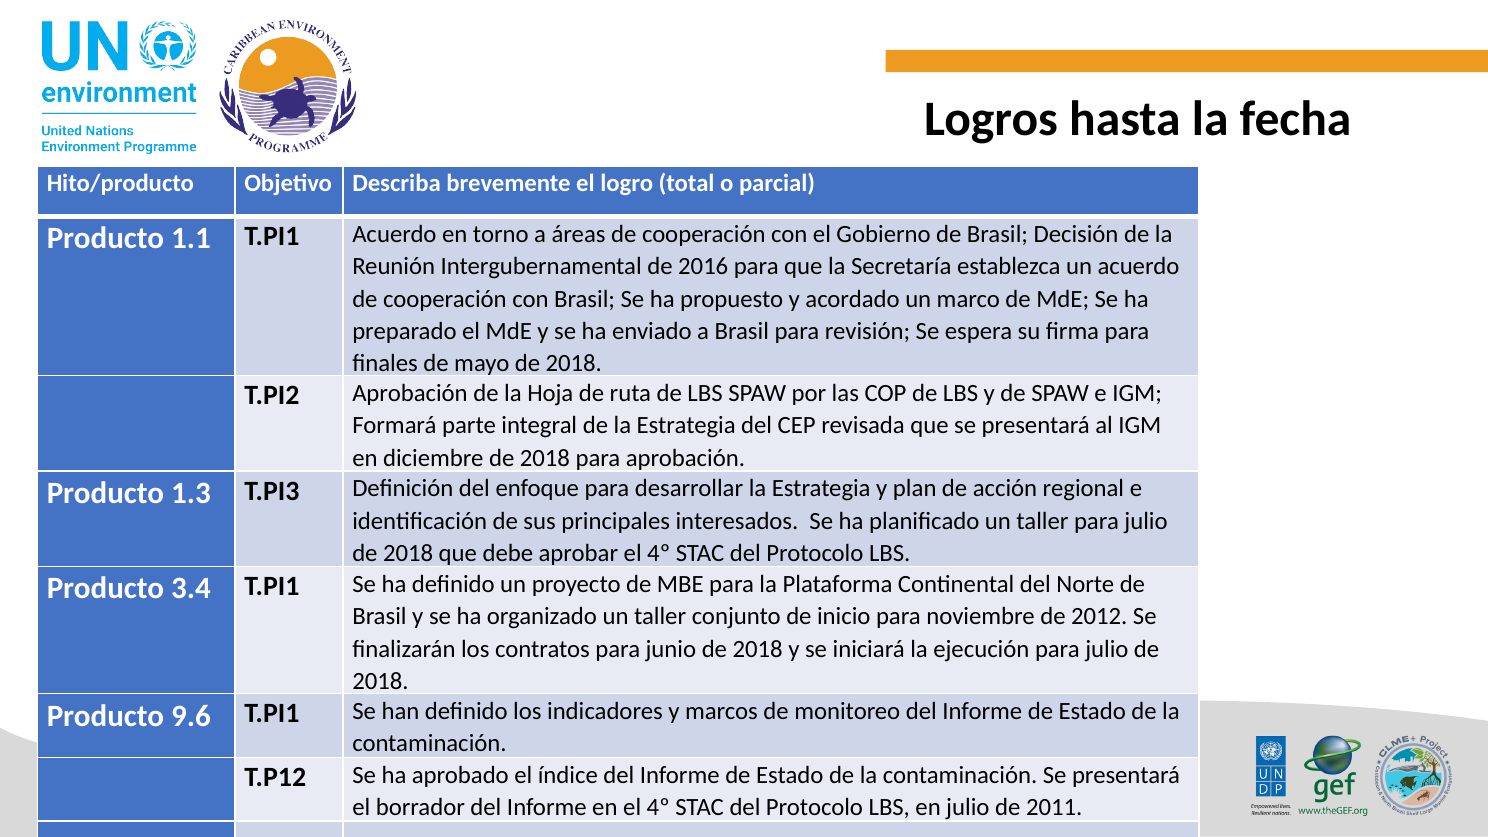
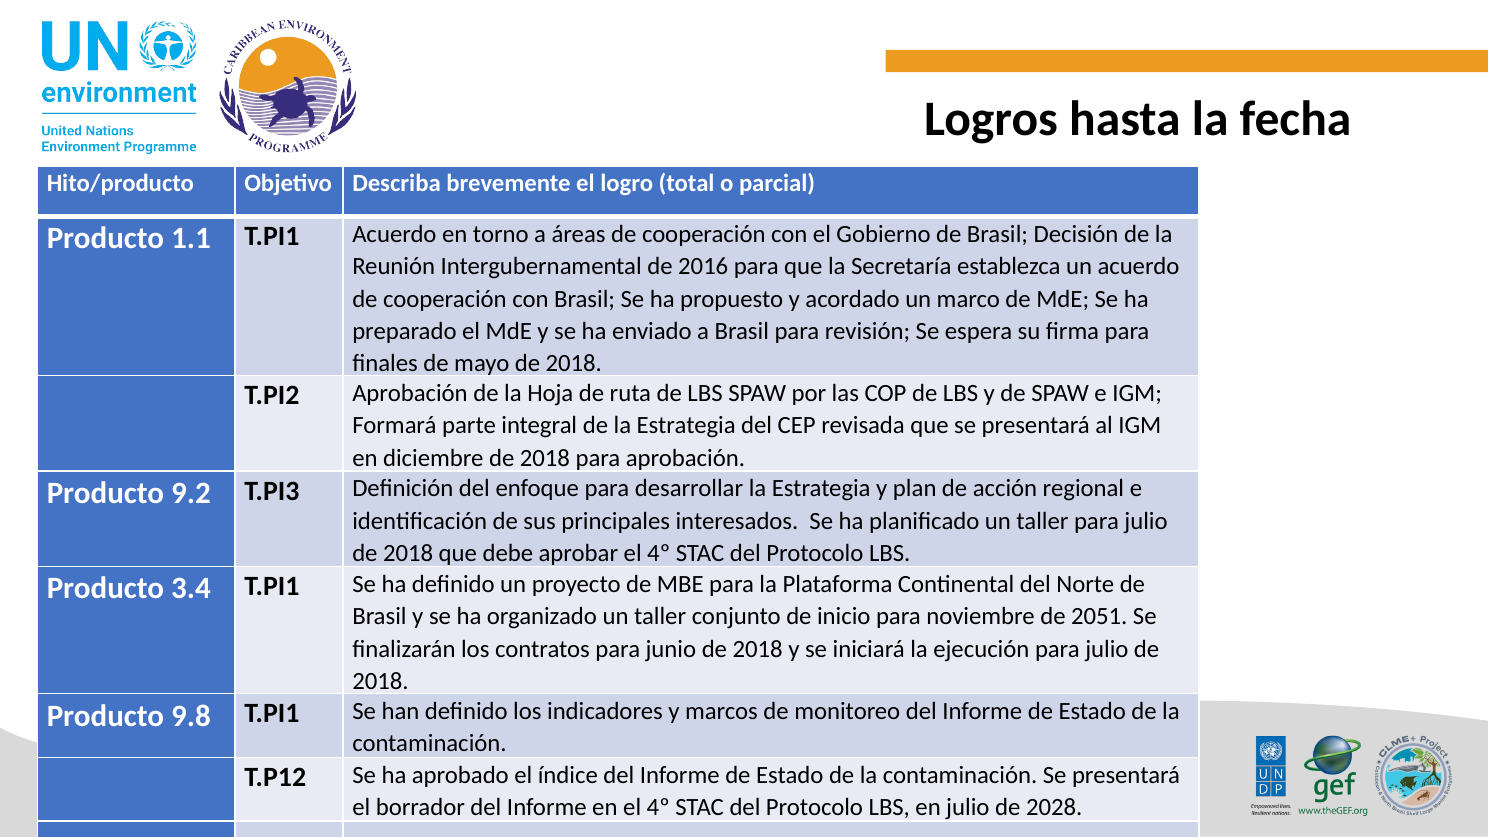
1.3: 1.3 -> 9.2
2012: 2012 -> 2051
9.6: 9.6 -> 9.8
2011: 2011 -> 2028
